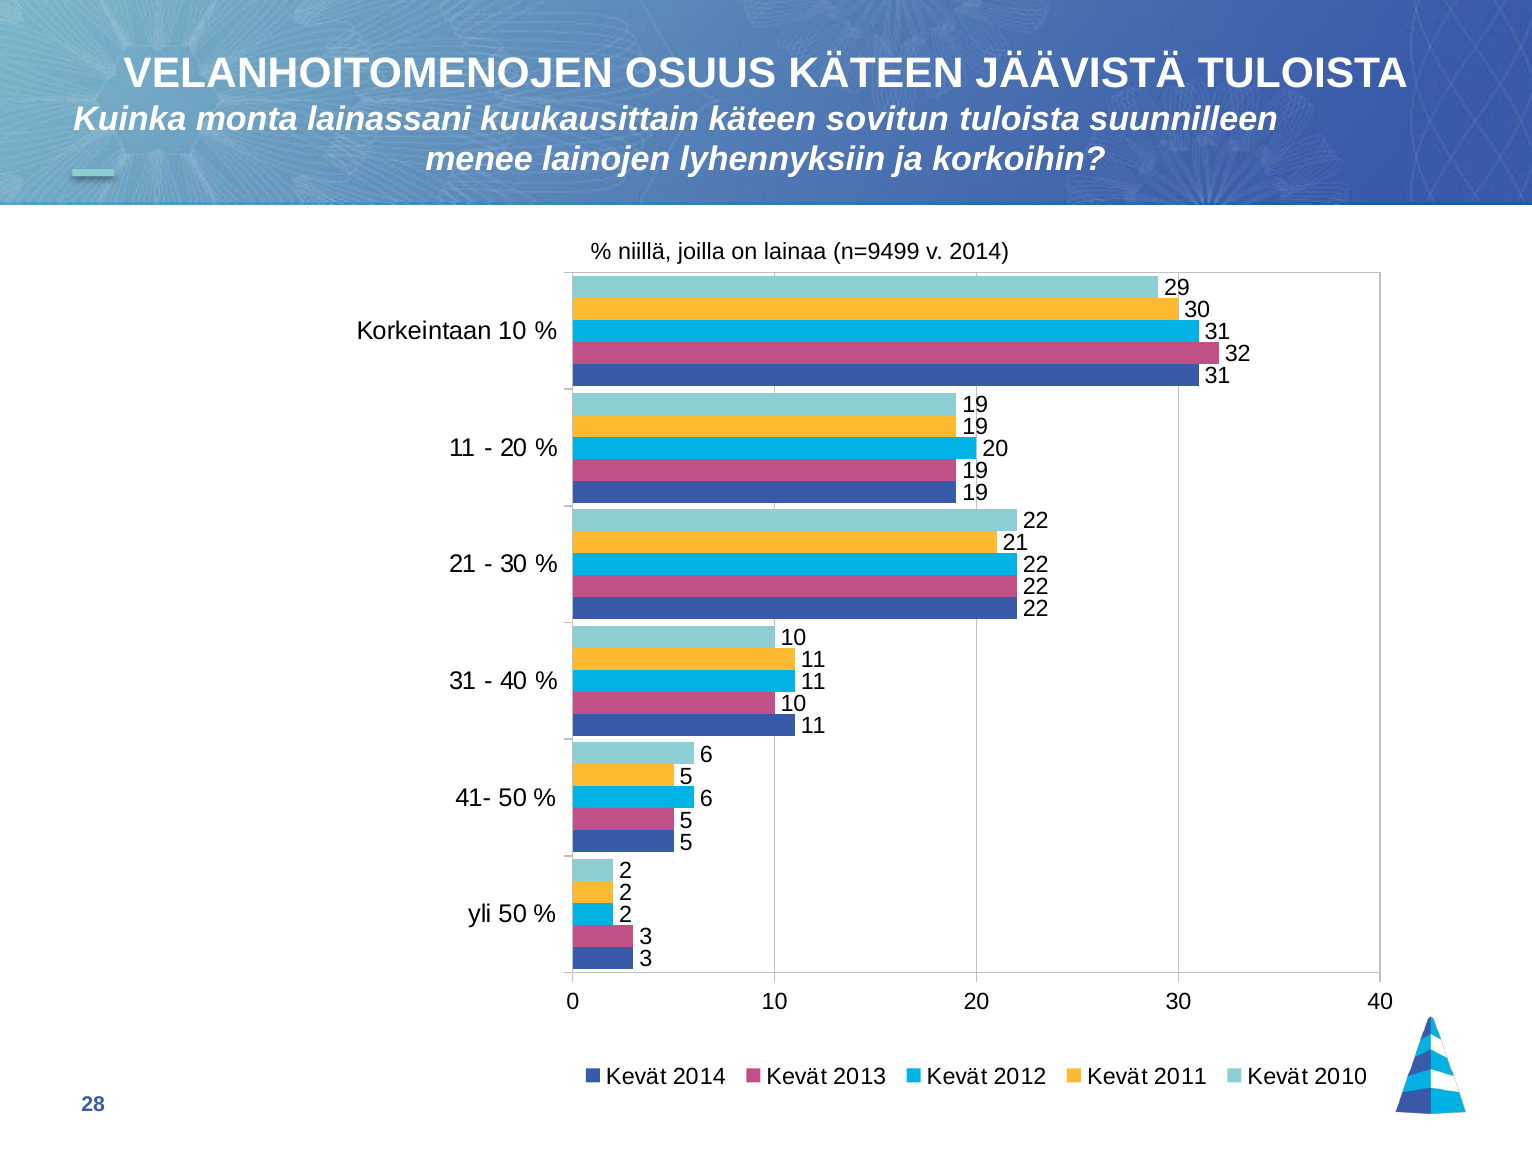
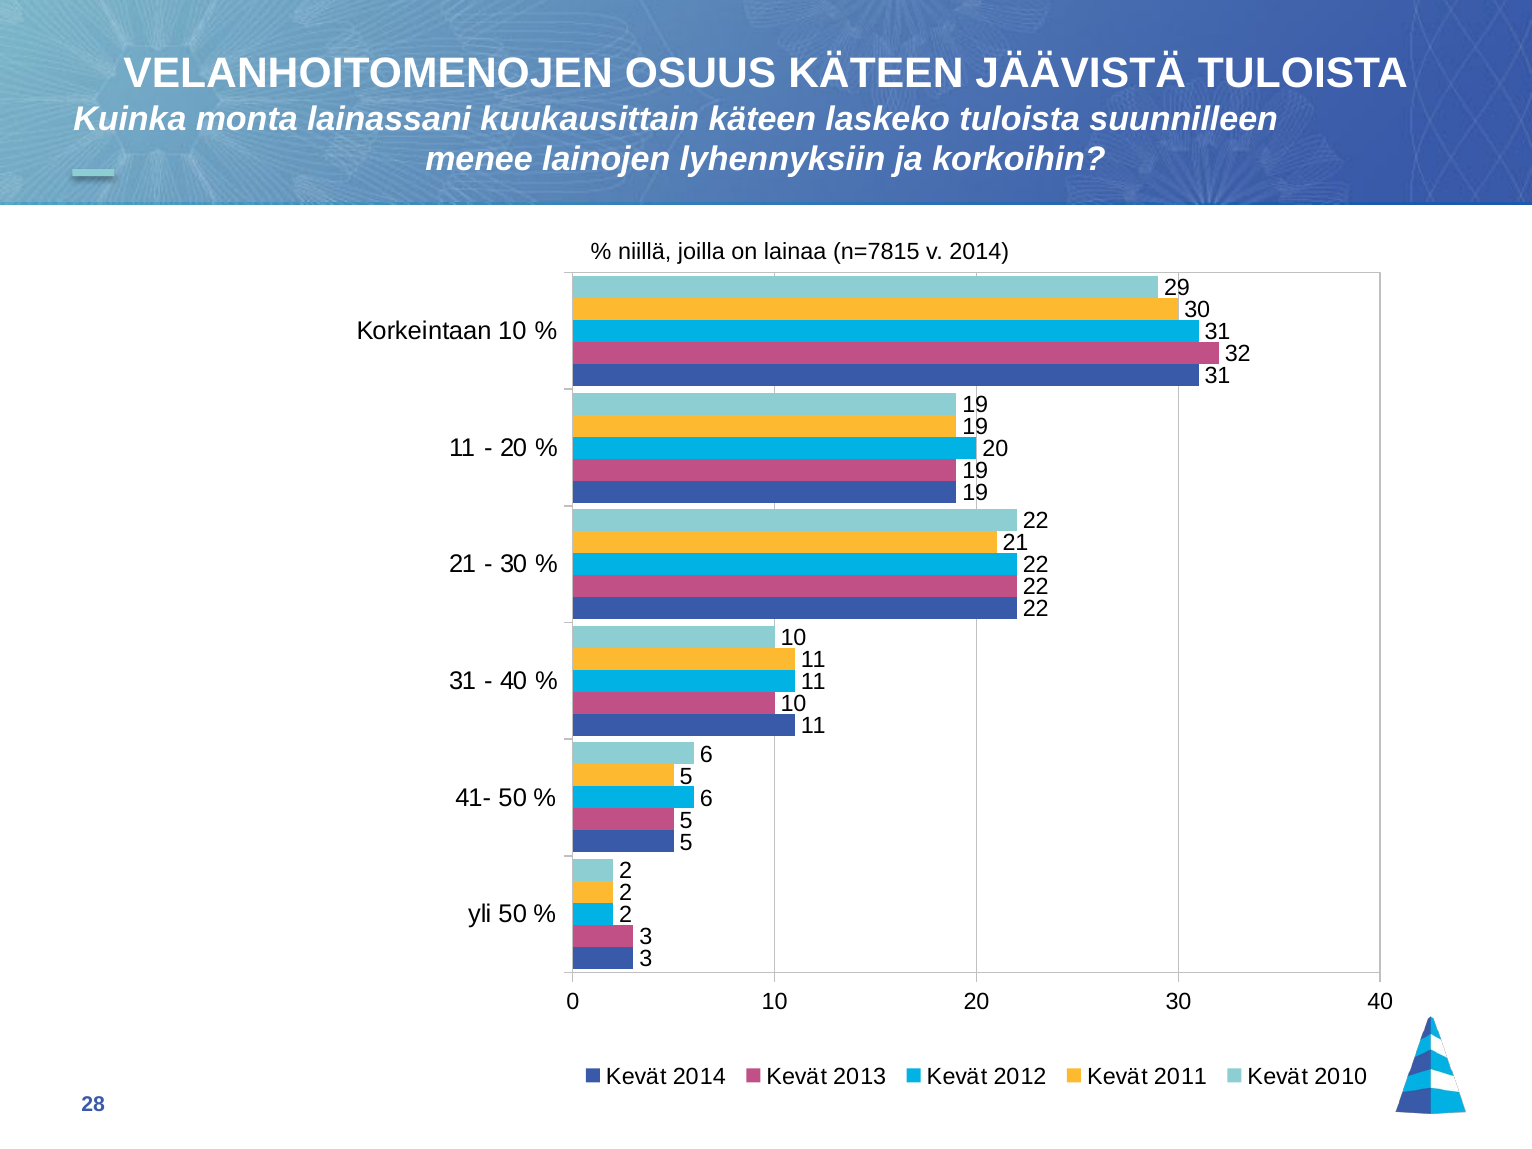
sovitun: sovitun -> laskeko
n=9499: n=9499 -> n=7815
